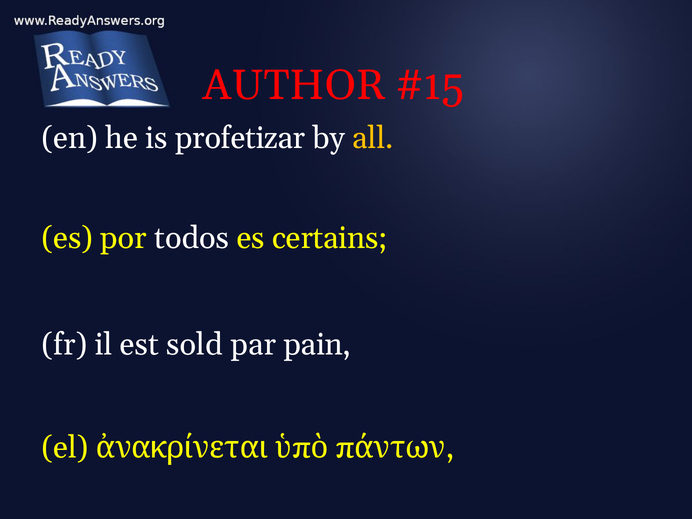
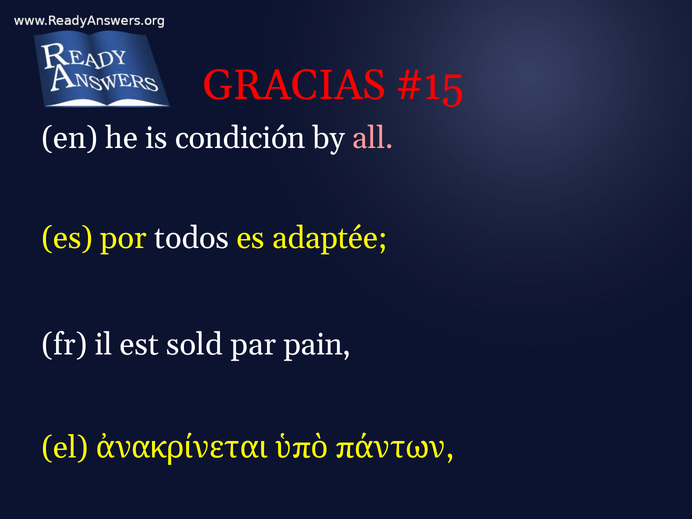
AUTHOR: AUTHOR -> GRACIAS
profetizar: profetizar -> condición
all colour: yellow -> pink
certains: certains -> adaptée
